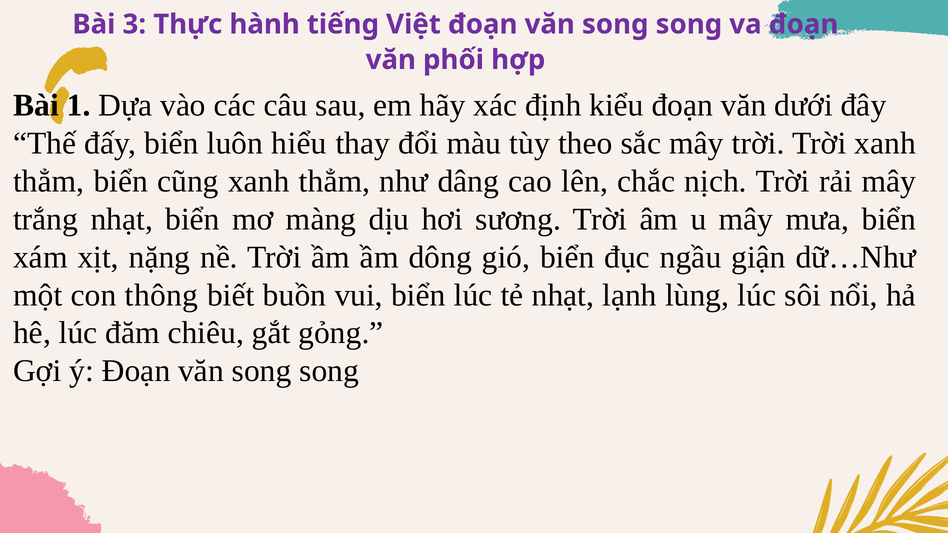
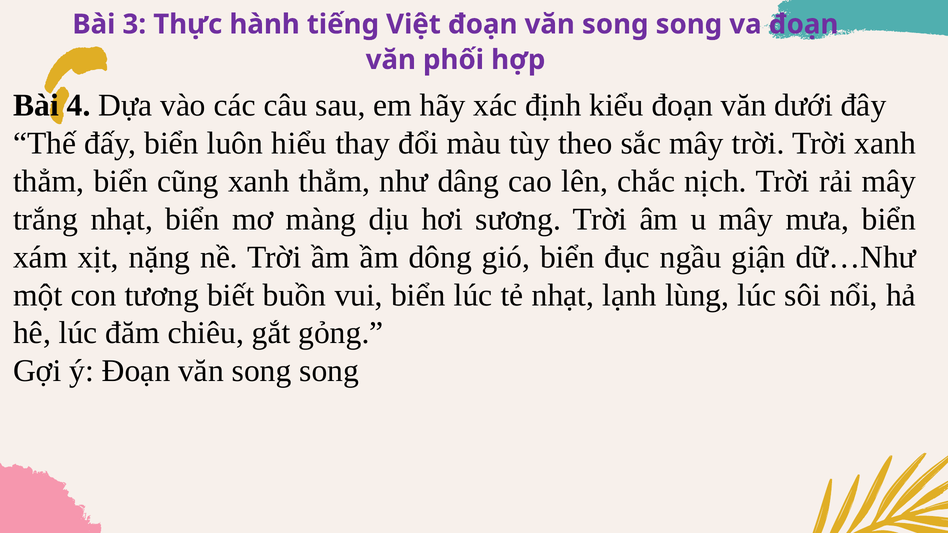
1: 1 -> 4
thông: thông -> tương
